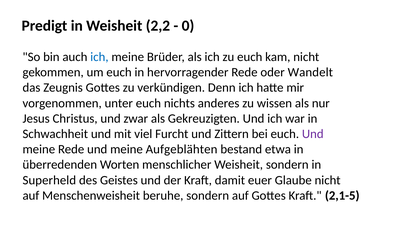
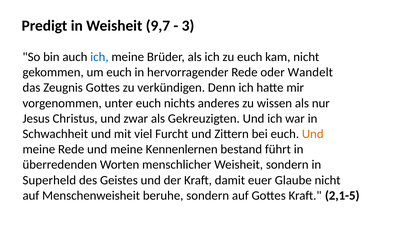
2,2: 2,2 -> 9,7
0: 0 -> 3
Und at (313, 134) colour: purple -> orange
Aufgeblähten: Aufgeblähten -> Kennenlernen
etwa: etwa -> führt
